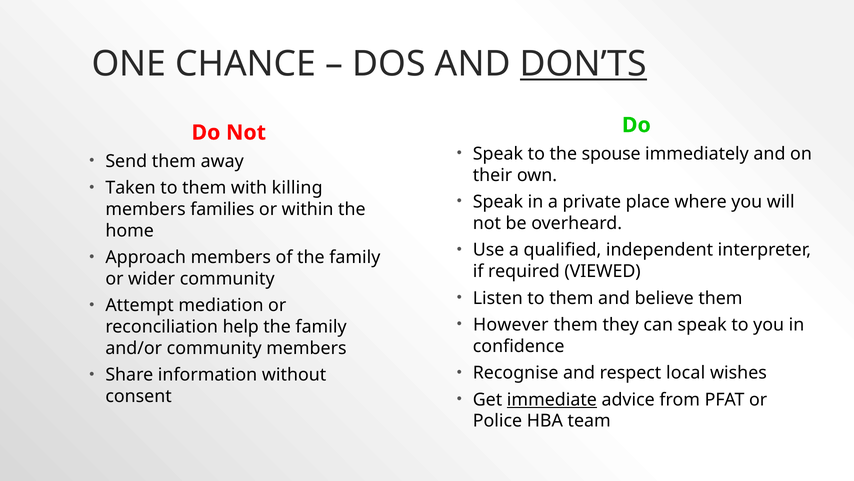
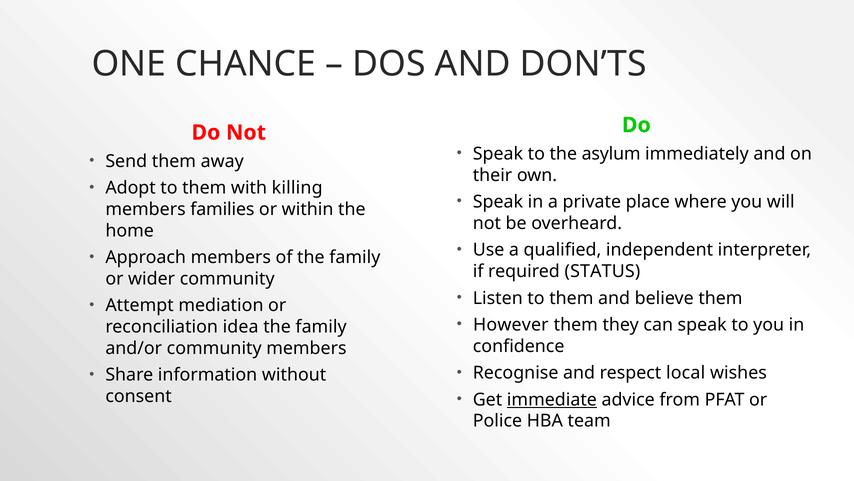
DON’TS underline: present -> none
spouse: spouse -> asylum
Taken: Taken -> Adopt
VIEWED: VIEWED -> STATUS
help: help -> idea
